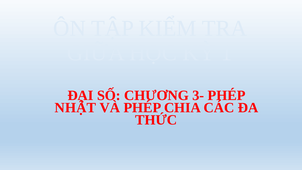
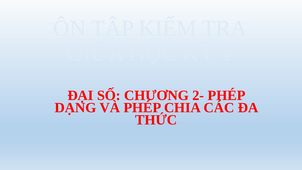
3-: 3- -> 2-
NHẬT: NHẬT -> DẠNG
